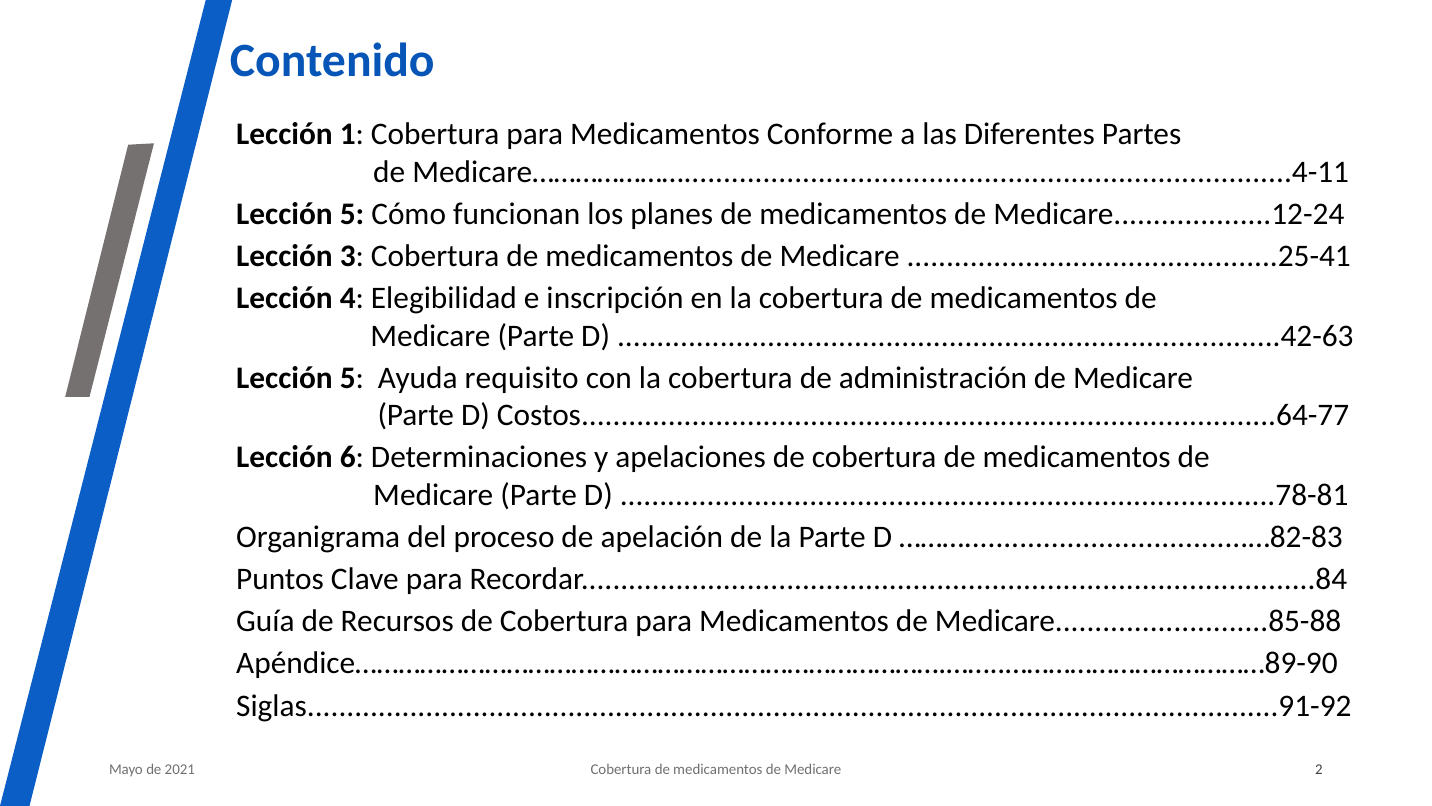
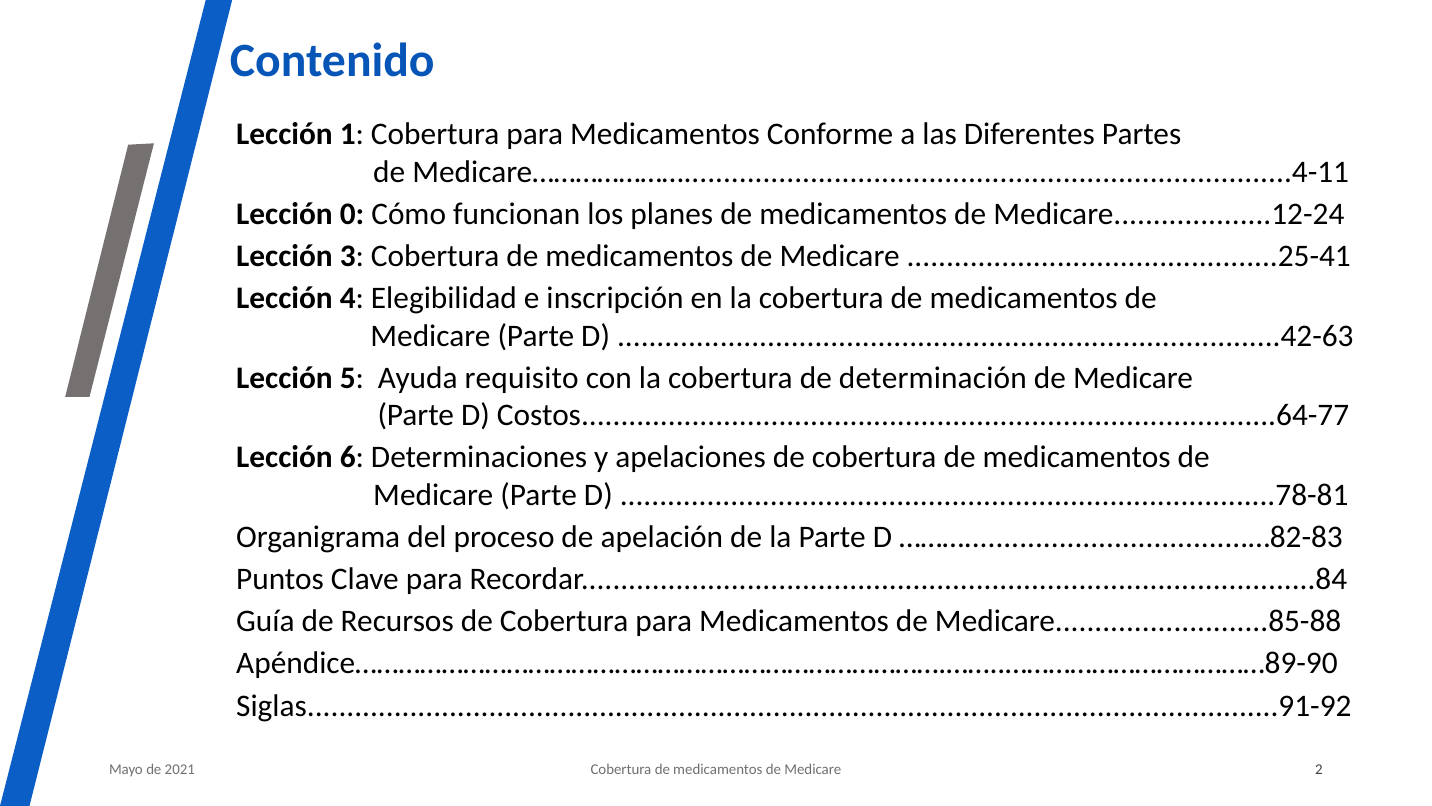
5 at (352, 214): 5 -> 0
administración: administración -> determinación
